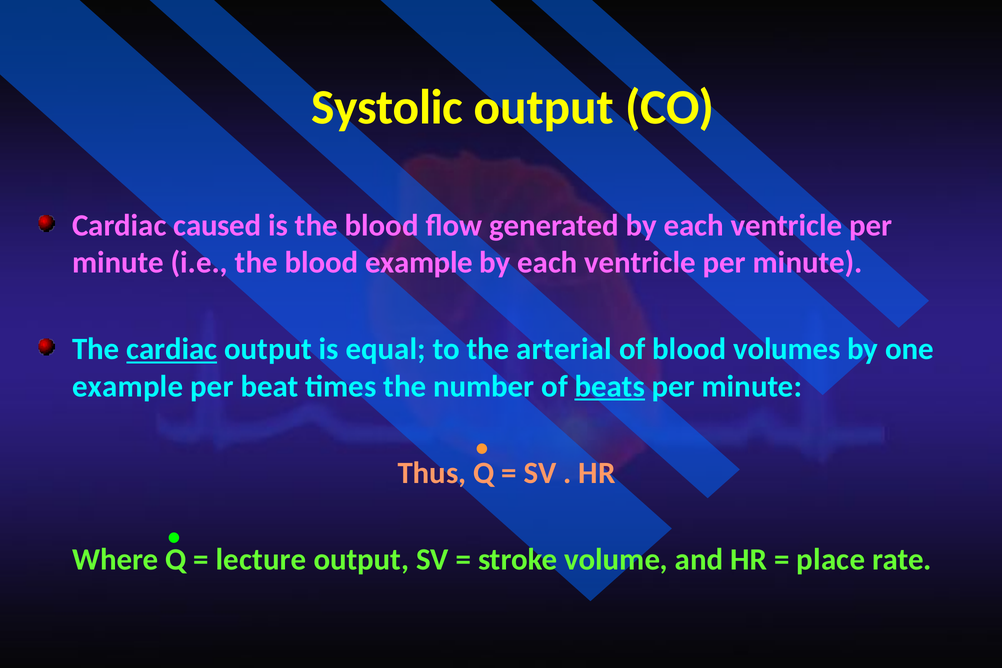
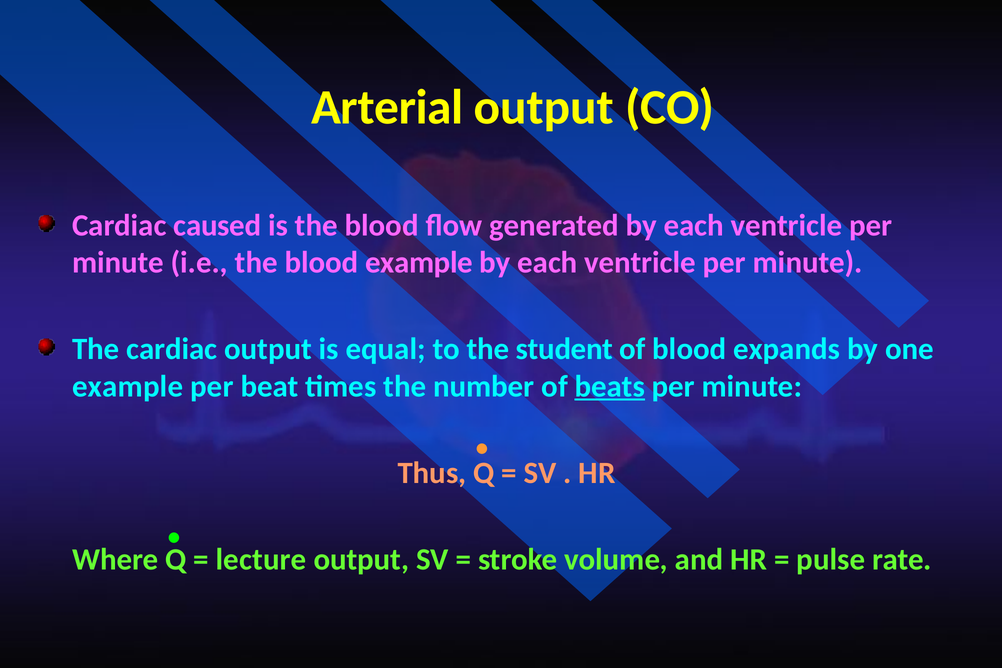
Systolic: Systolic -> Arterial
cardiac at (172, 349) underline: present -> none
arterial: arterial -> student
volumes: volumes -> expands
place: place -> pulse
